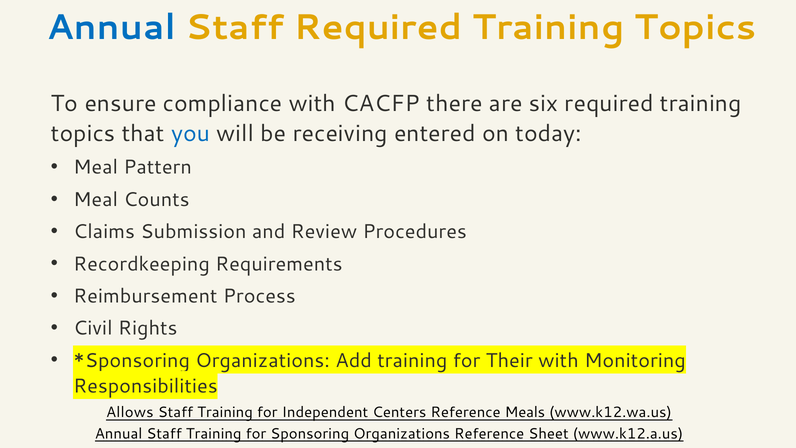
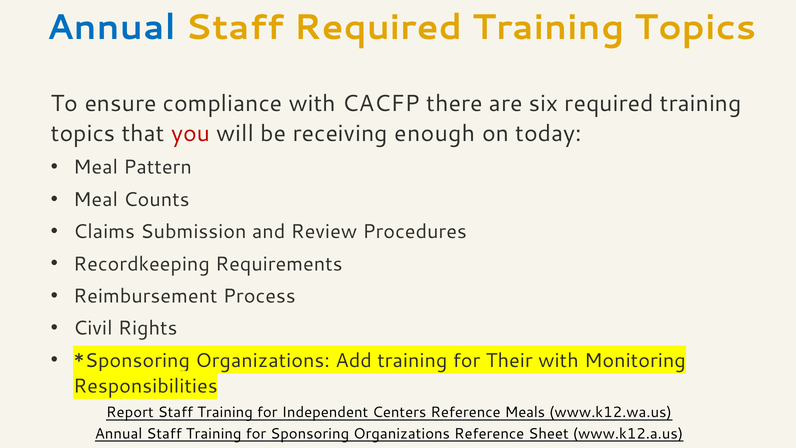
you colour: blue -> red
entered: entered -> enough
Allows: Allows -> Report
